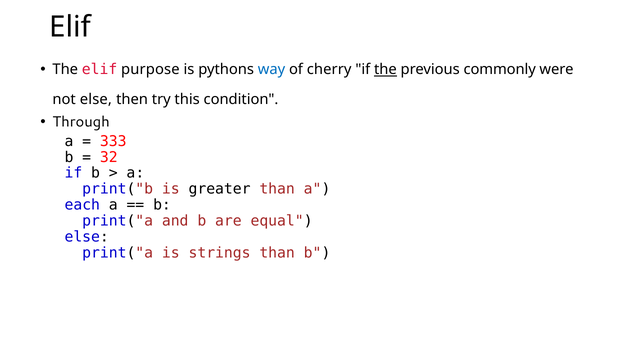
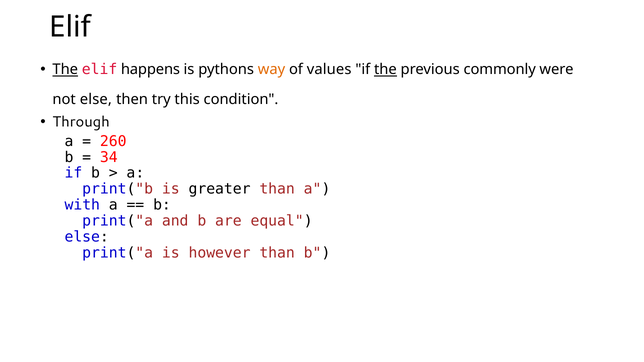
The at (65, 70) underline: none -> present
purpose: purpose -> happens
way colour: blue -> orange
cherry: cherry -> values
333: 333 -> 260
32: 32 -> 34
each: each -> with
strings: strings -> however
